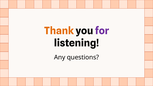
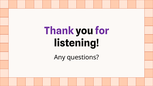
Thank colour: orange -> purple
